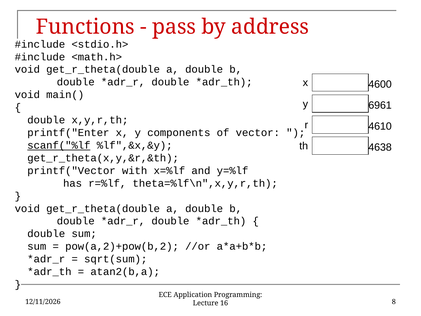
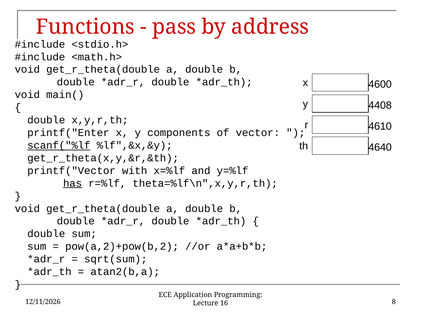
6961: 6961 -> 4408
4638: 4638 -> 4640
has underline: none -> present
